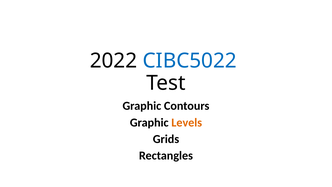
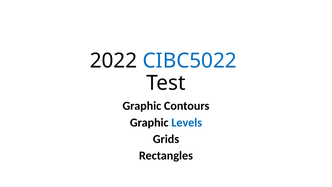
Levels colour: orange -> blue
